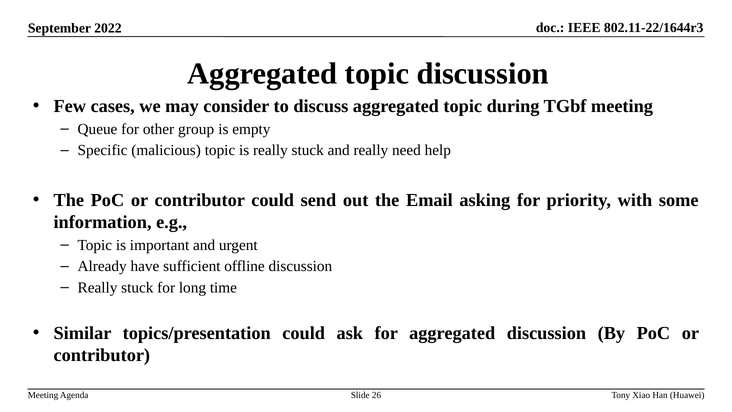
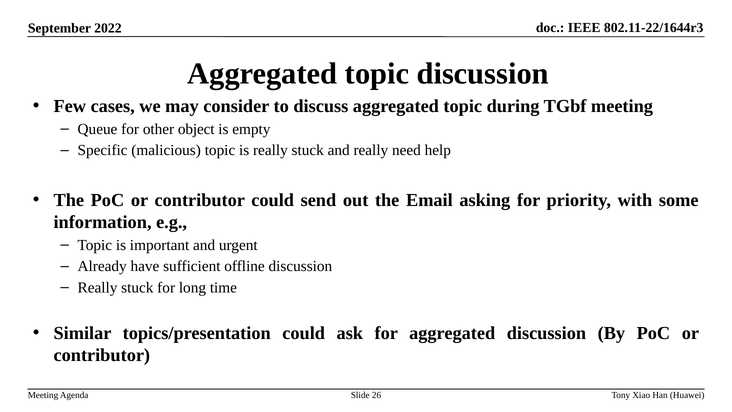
group: group -> object
